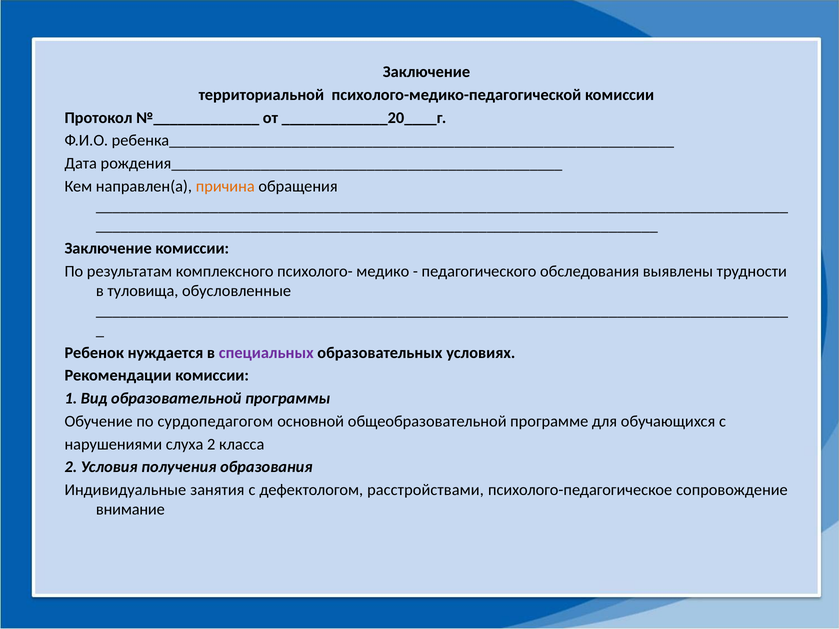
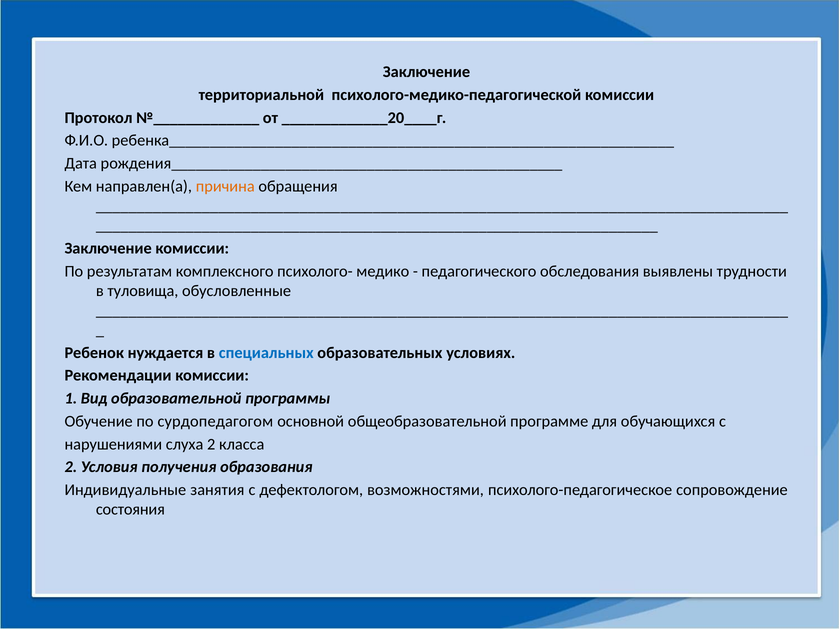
специальных colour: purple -> blue
расстройствами: расстройствами -> возможностями
внимание: внимание -> состояния
